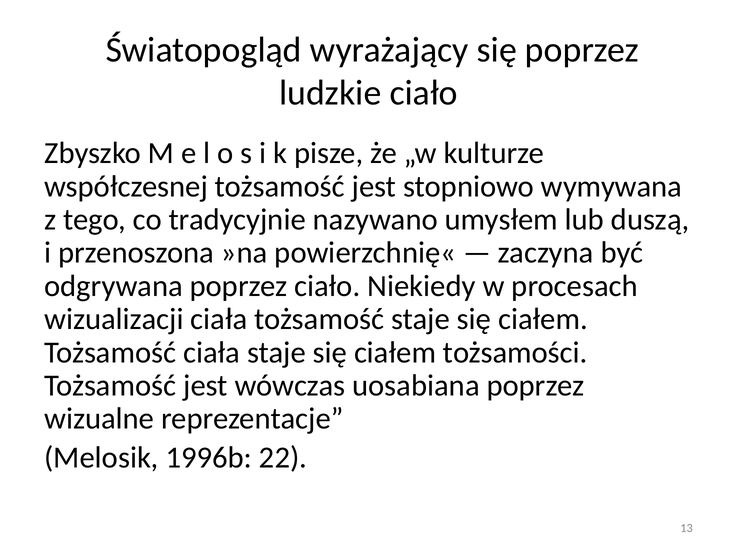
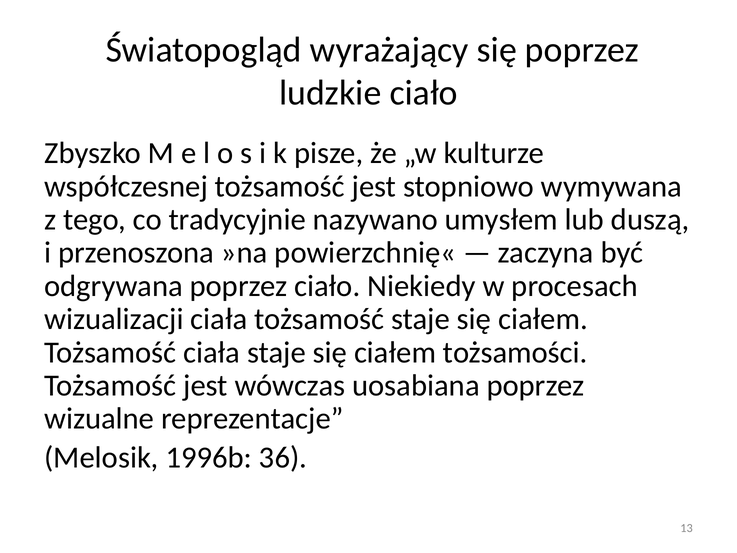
22: 22 -> 36
